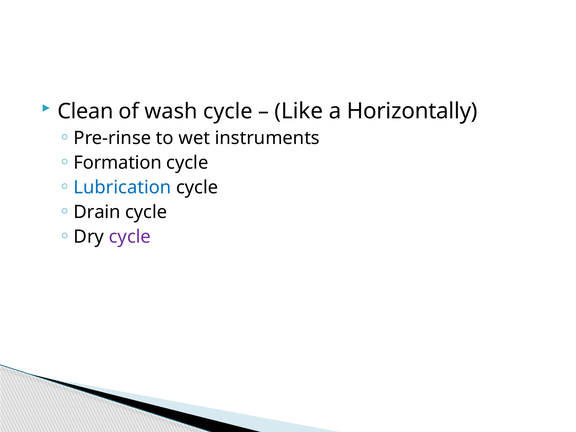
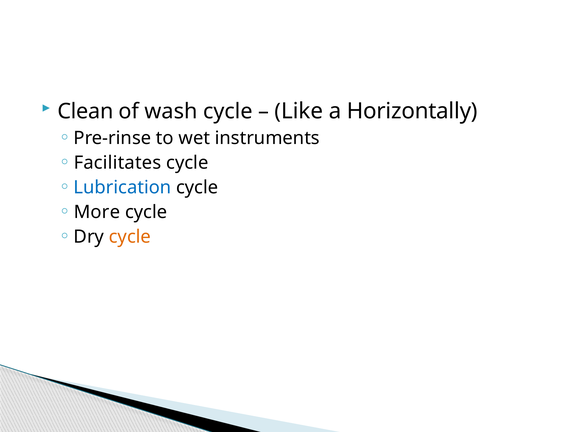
Formation: Formation -> Facilitates
Drain: Drain -> More
cycle at (130, 237) colour: purple -> orange
